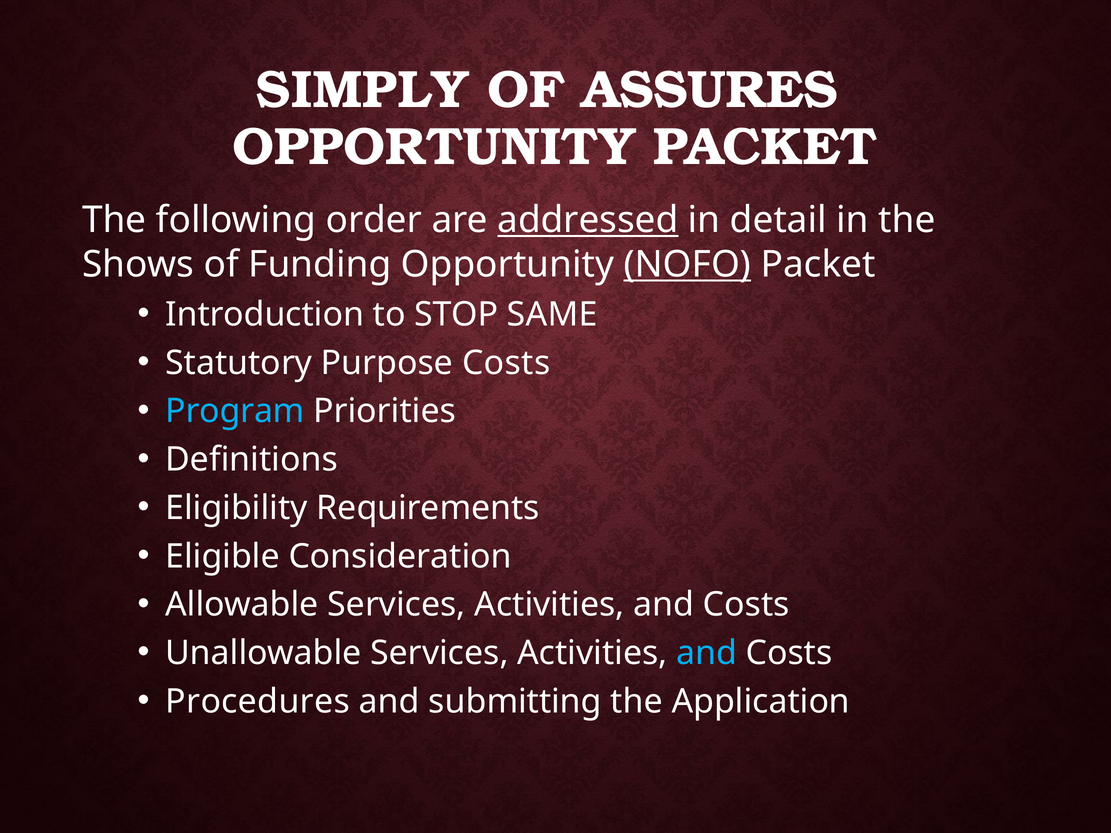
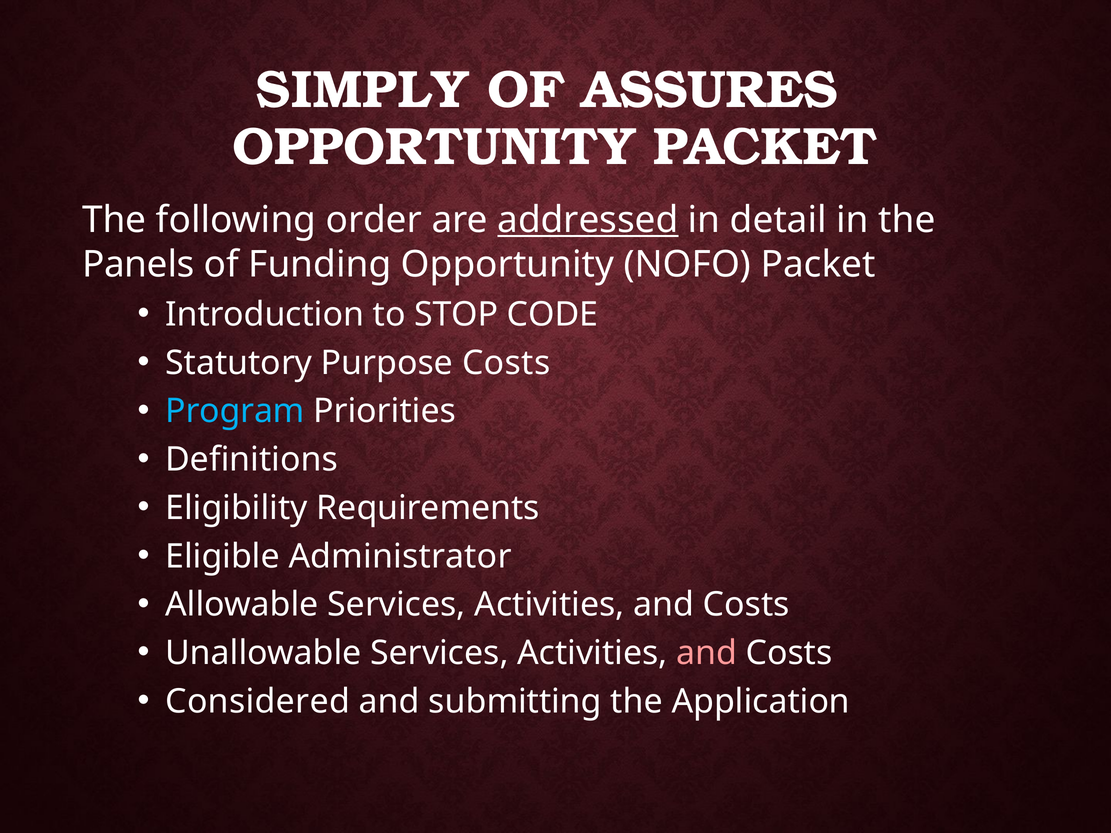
Shows: Shows -> Panels
NOFO underline: present -> none
SAME: SAME -> CODE
Consideration: Consideration -> Administrator
and at (707, 653) colour: light blue -> pink
Procedures: Procedures -> Considered
